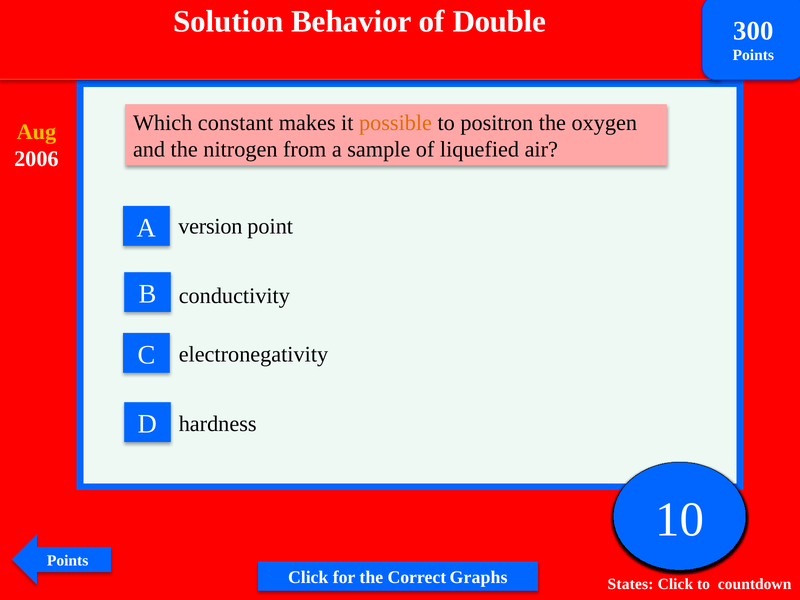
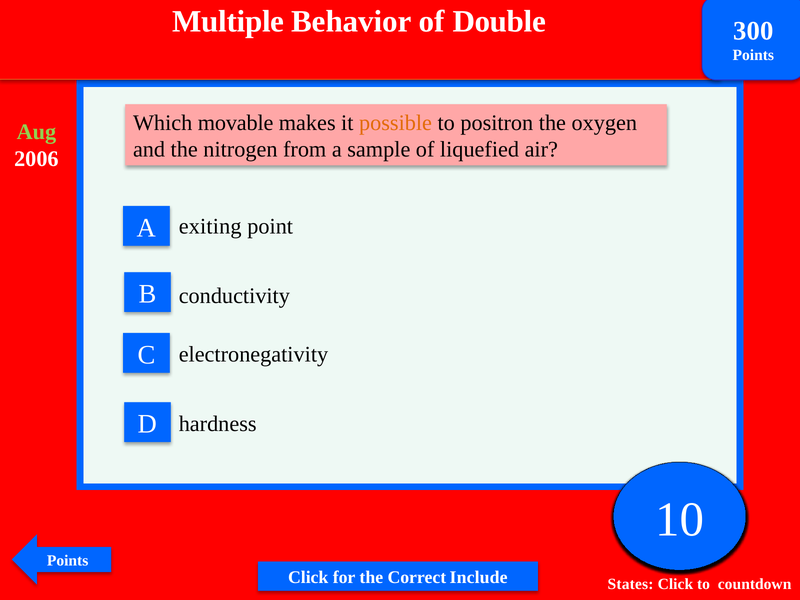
Solution: Solution -> Multiple
constant: constant -> movable
Aug colour: yellow -> light green
version: version -> exiting
Graphs: Graphs -> Include
